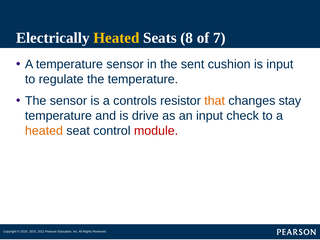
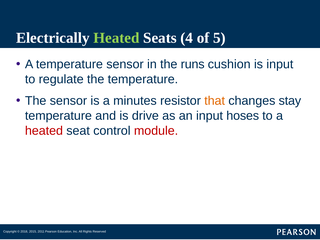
Heated at (116, 38) colour: yellow -> light green
8: 8 -> 4
7: 7 -> 5
sent: sent -> runs
controls: controls -> minutes
check: check -> hoses
heated at (44, 131) colour: orange -> red
